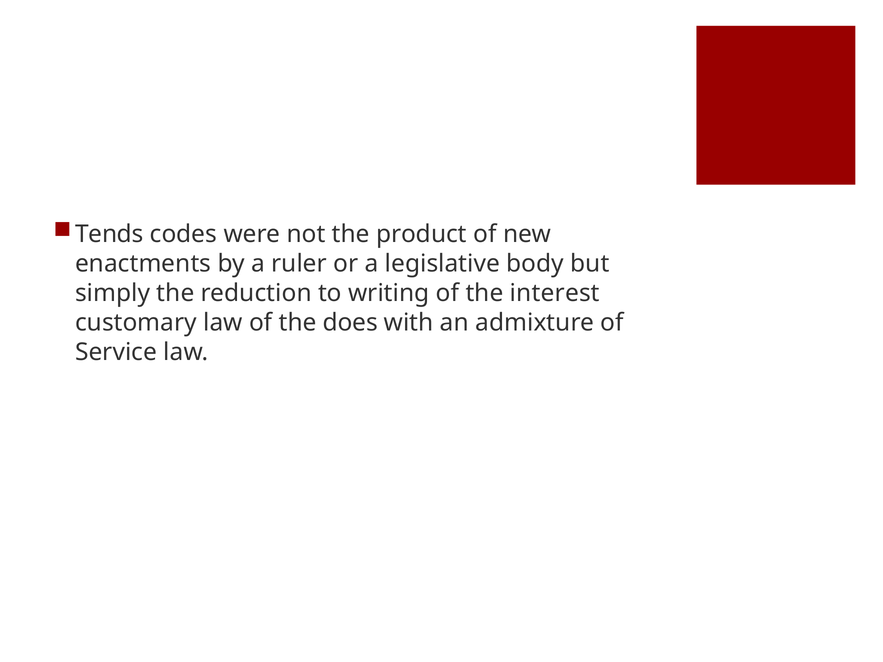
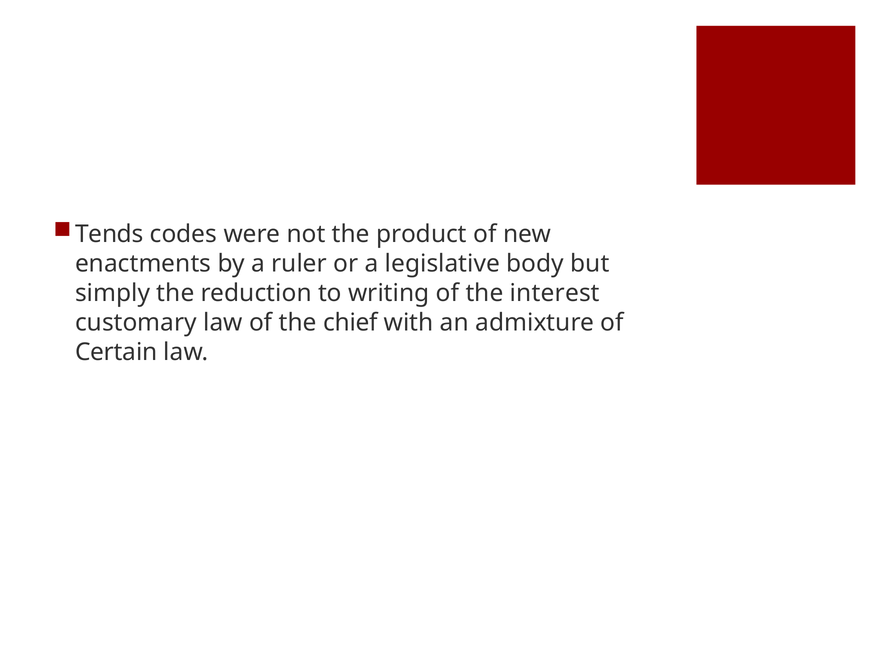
does: does -> chief
Service: Service -> Certain
